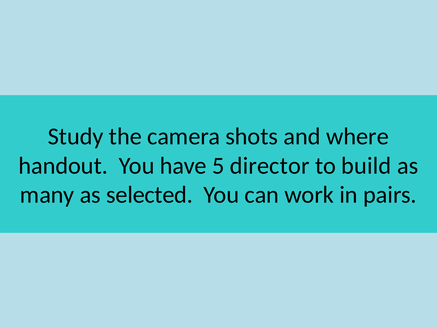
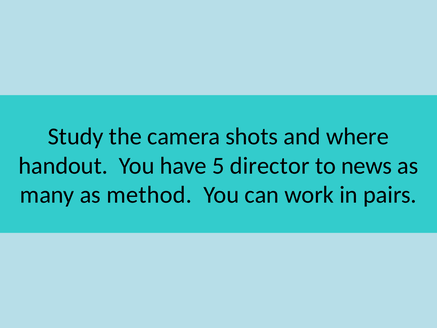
build: build -> news
selected: selected -> method
